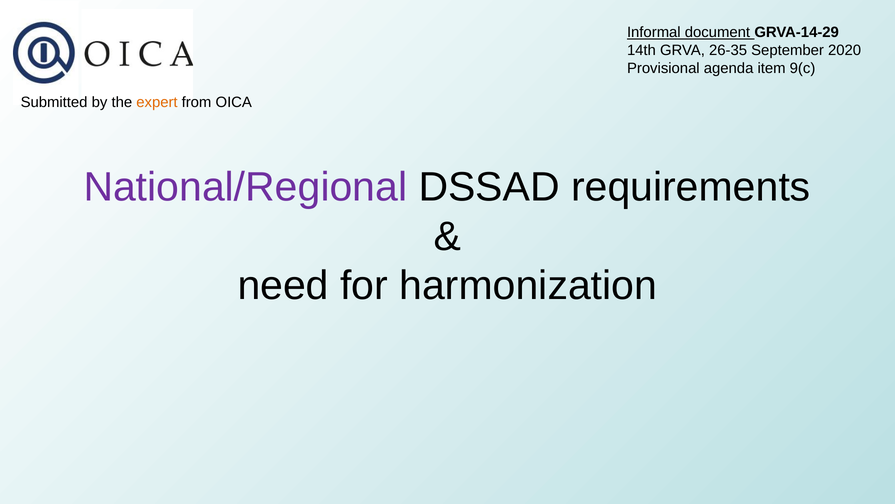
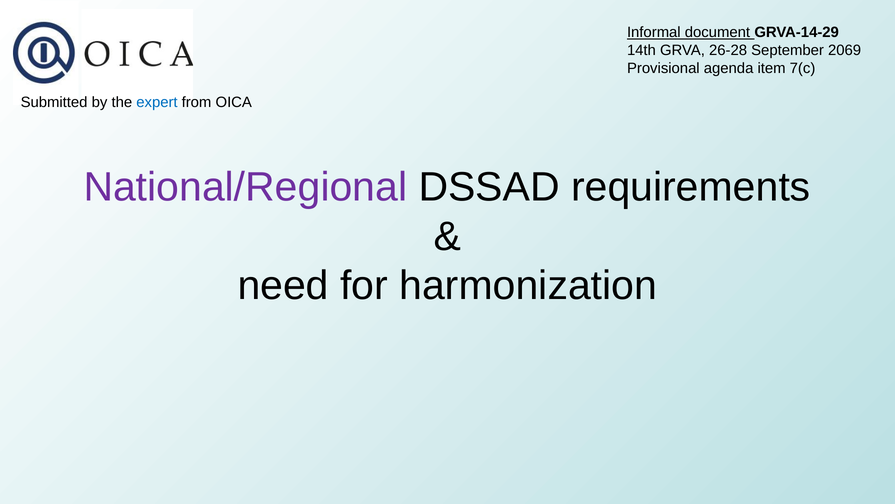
26-35: 26-35 -> 26-28
2020: 2020 -> 2069
9(c: 9(c -> 7(c
expert colour: orange -> blue
